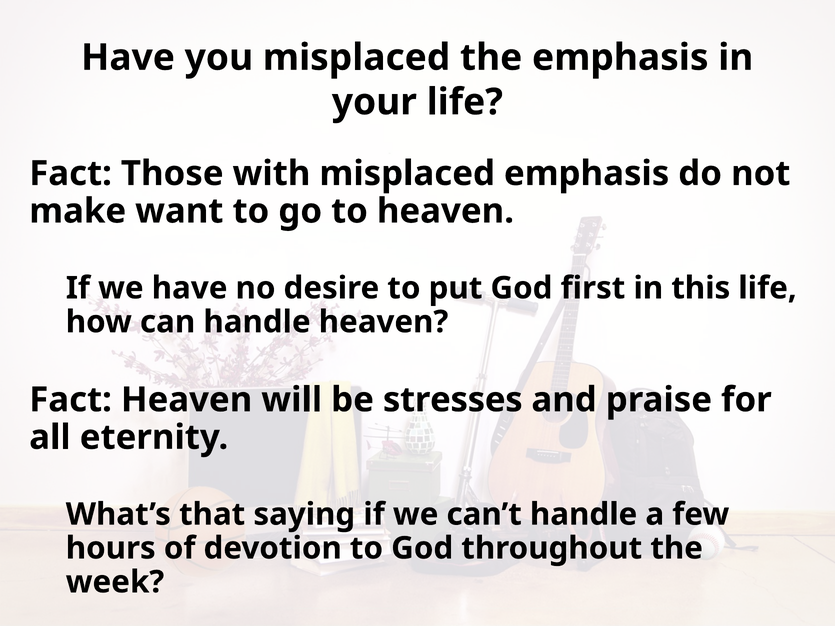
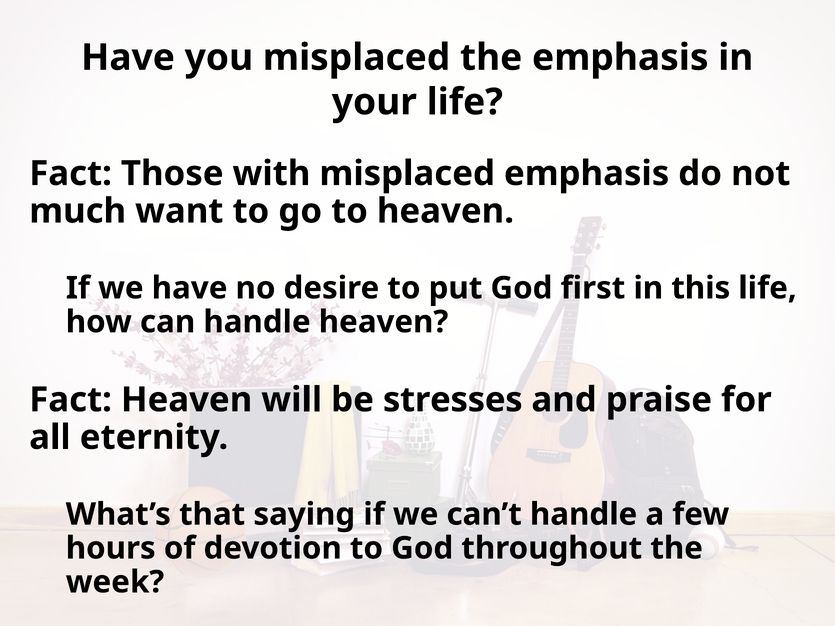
make: make -> much
